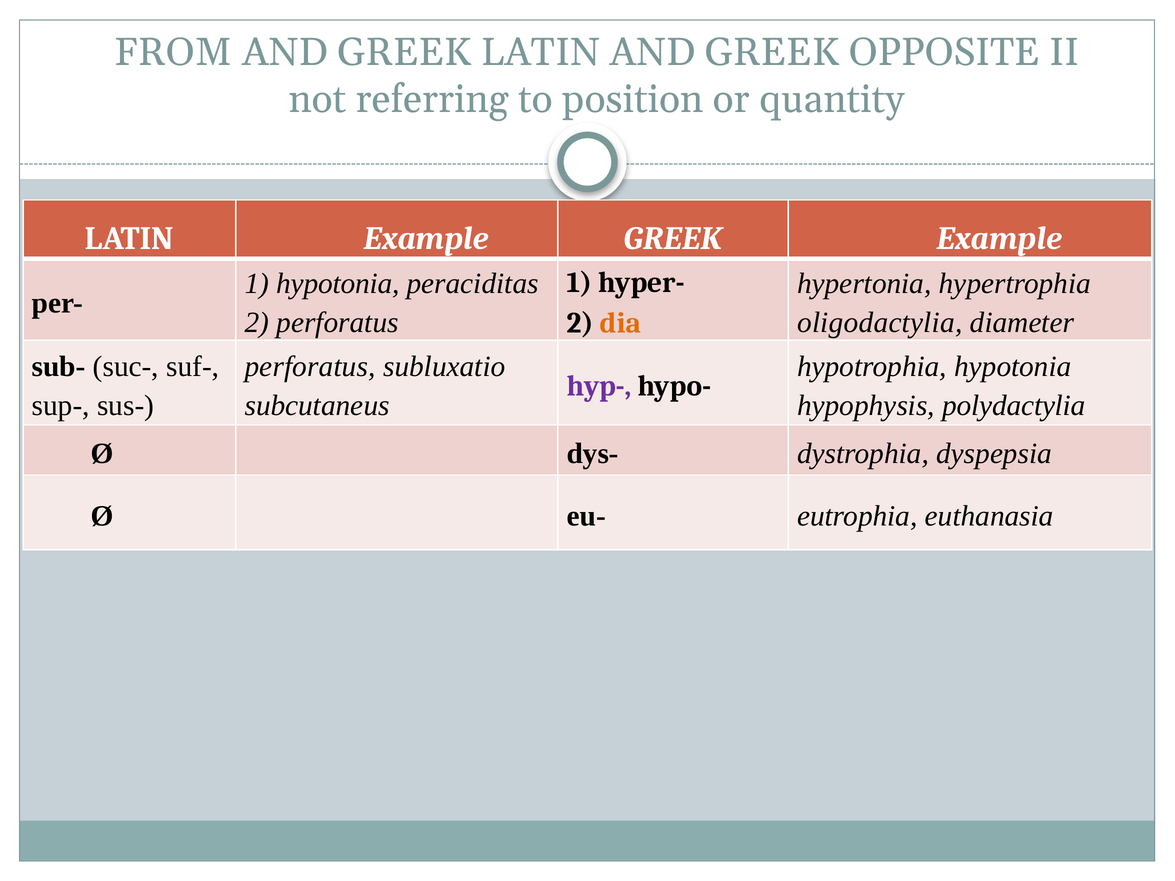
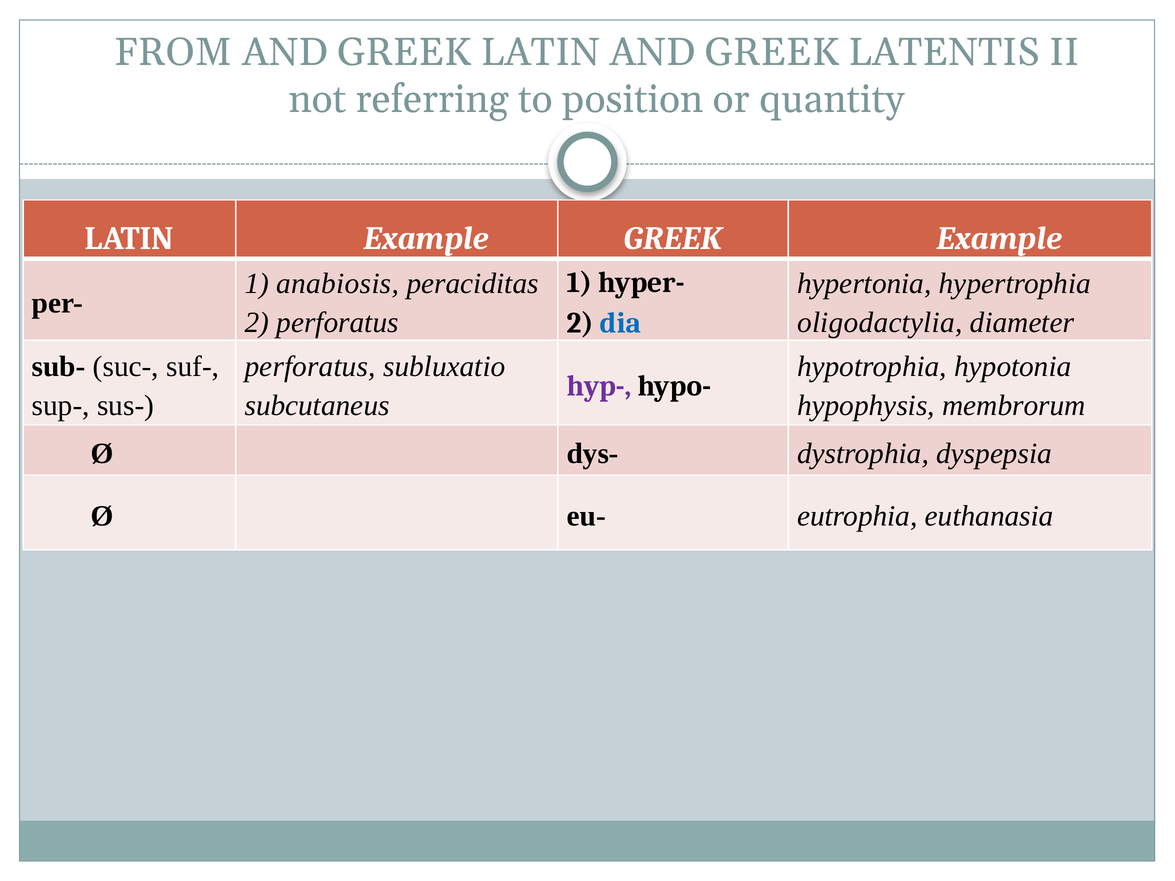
OPPOSITE: OPPOSITE -> LATENTIS
1 hypotonia: hypotonia -> anabiosis
dia colour: orange -> blue
polydactylia: polydactylia -> membrorum
